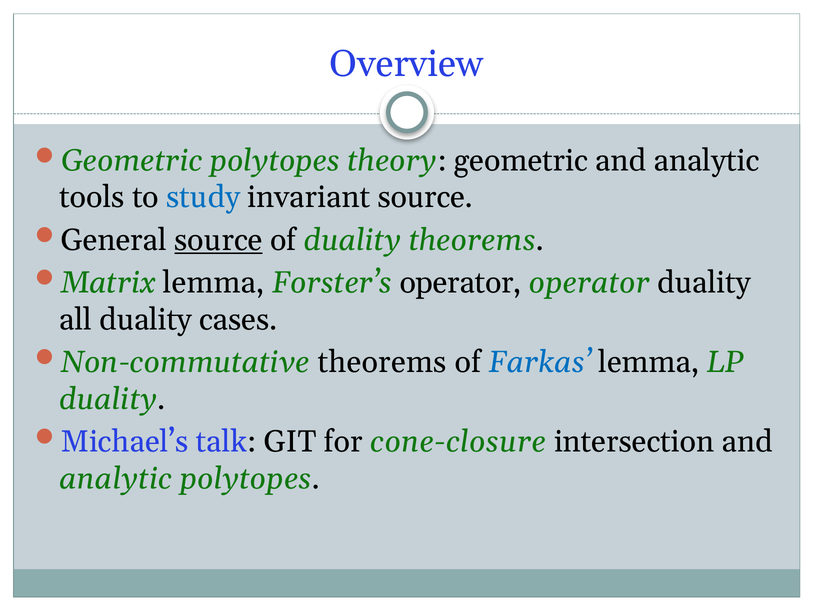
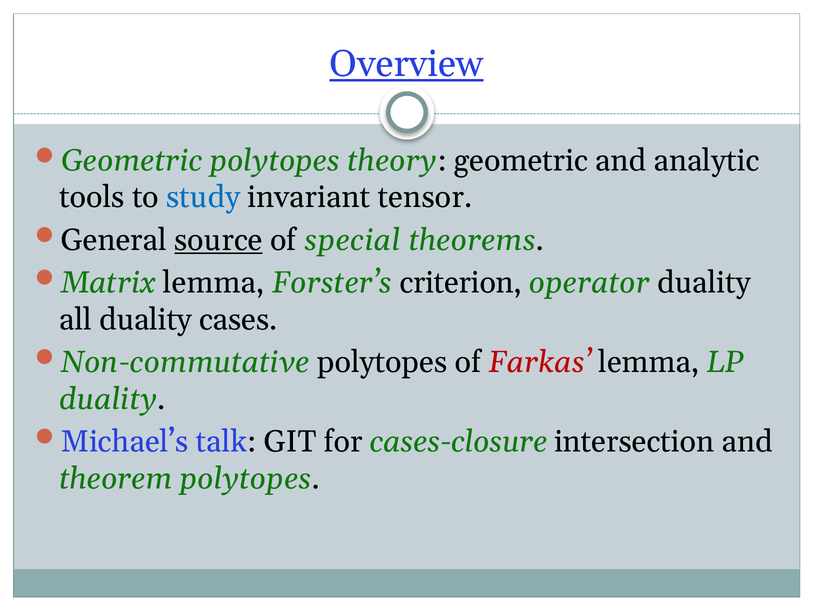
Overview underline: none -> present
invariant source: source -> tensor
of duality: duality -> special
Forster’s operator: operator -> criterion
Non-commutative theorems: theorems -> polytopes
Farkas colour: blue -> red
cone-closure: cone-closure -> cases-closure
analytic at (116, 478): analytic -> theorem
